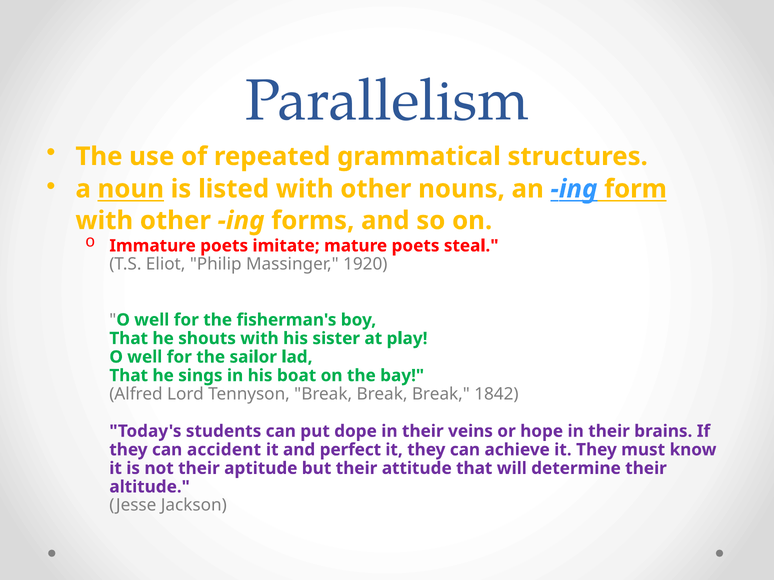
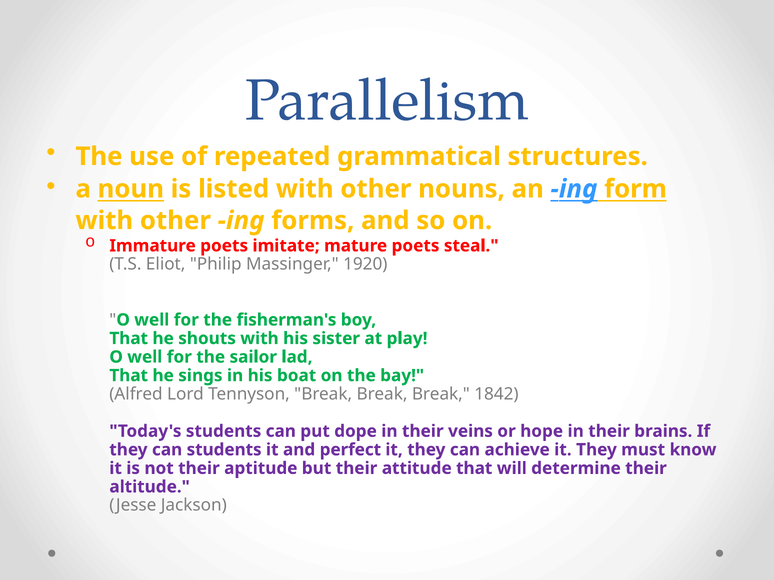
can accident: accident -> students
